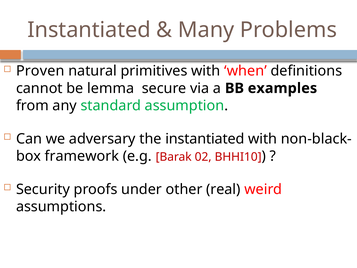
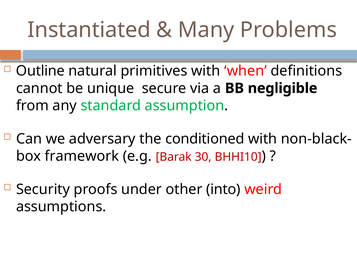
Proven: Proven -> Outline
lemma: lemma -> unique
examples: examples -> negligible
the instantiated: instantiated -> conditioned
02: 02 -> 30
real: real -> into
